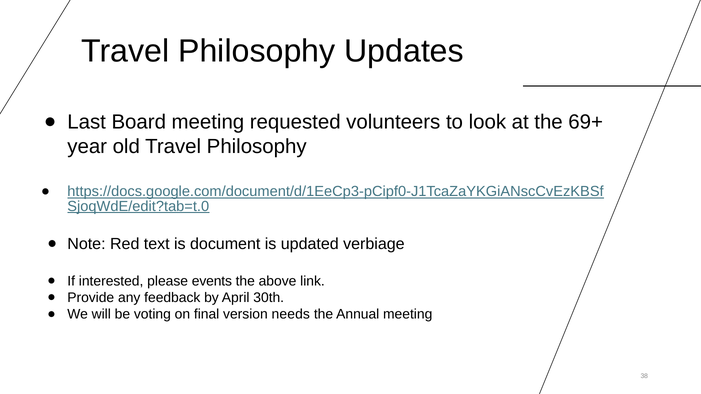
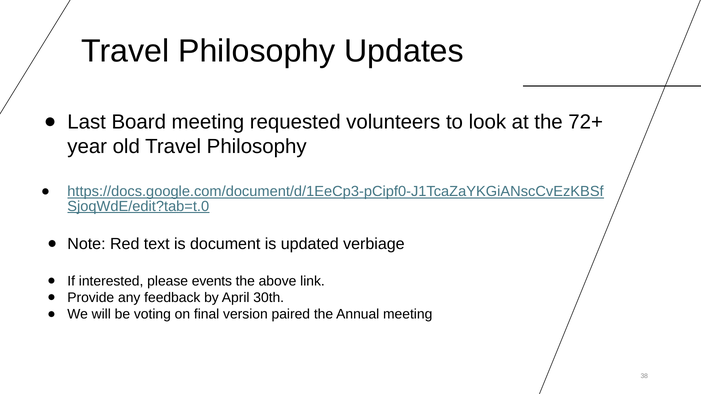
69+: 69+ -> 72+
needs: needs -> paired
